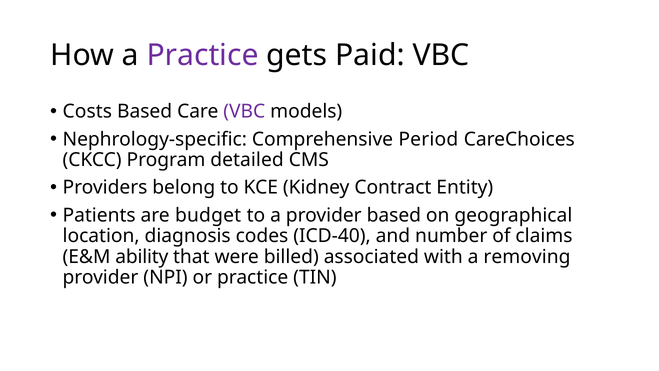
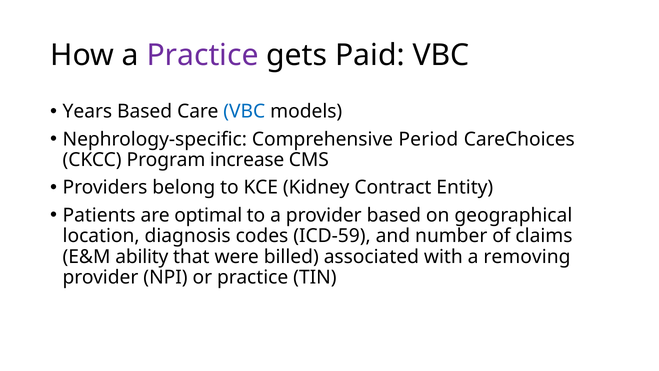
Costs: Costs -> Years
VBC at (244, 111) colour: purple -> blue
detailed: detailed -> increase
budget: budget -> optimal
ICD-40: ICD-40 -> ICD-59
